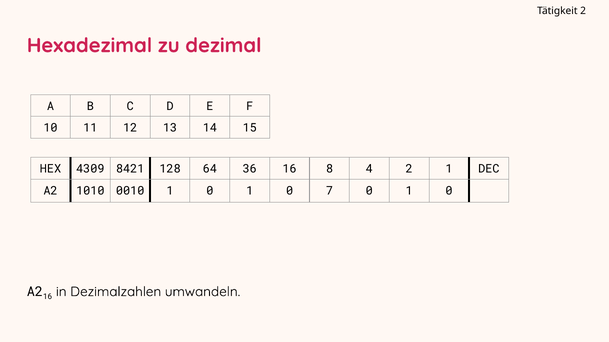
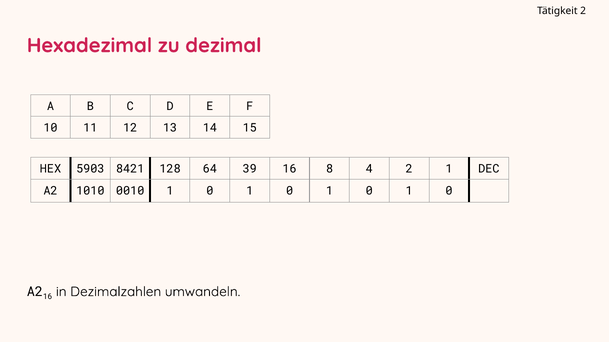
4309: 4309 -> 5903
36: 36 -> 39
7 at (329, 191): 7 -> 1
